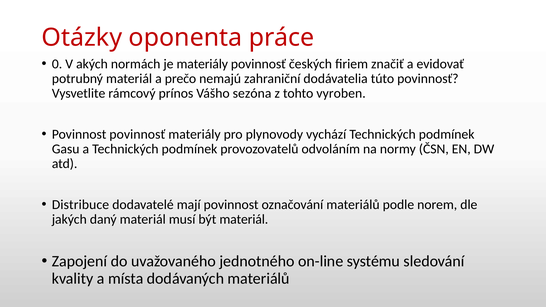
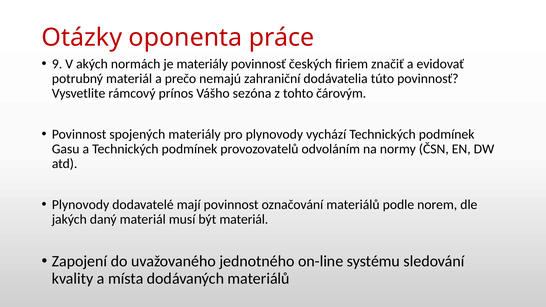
0: 0 -> 9
vyroben: vyroben -> čárovým
Povinnost povinnosť: povinnosť -> spojených
Distribuce at (80, 205): Distribuce -> Plynovody
